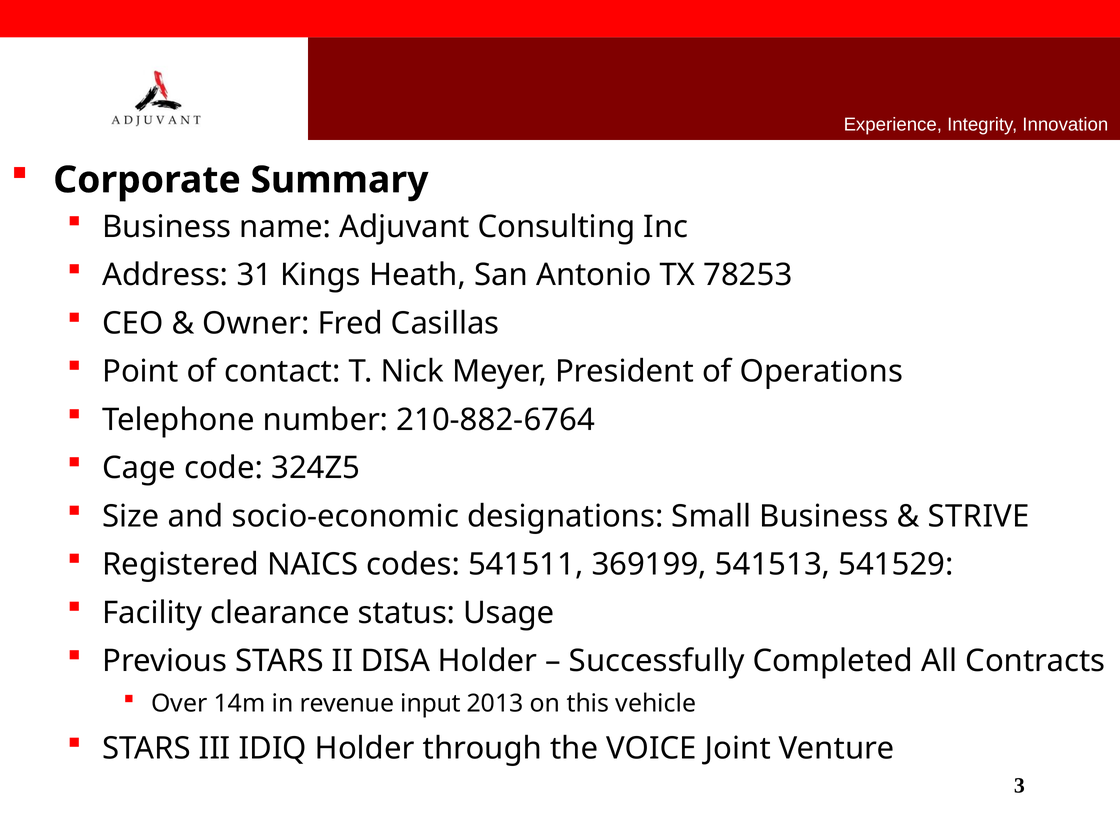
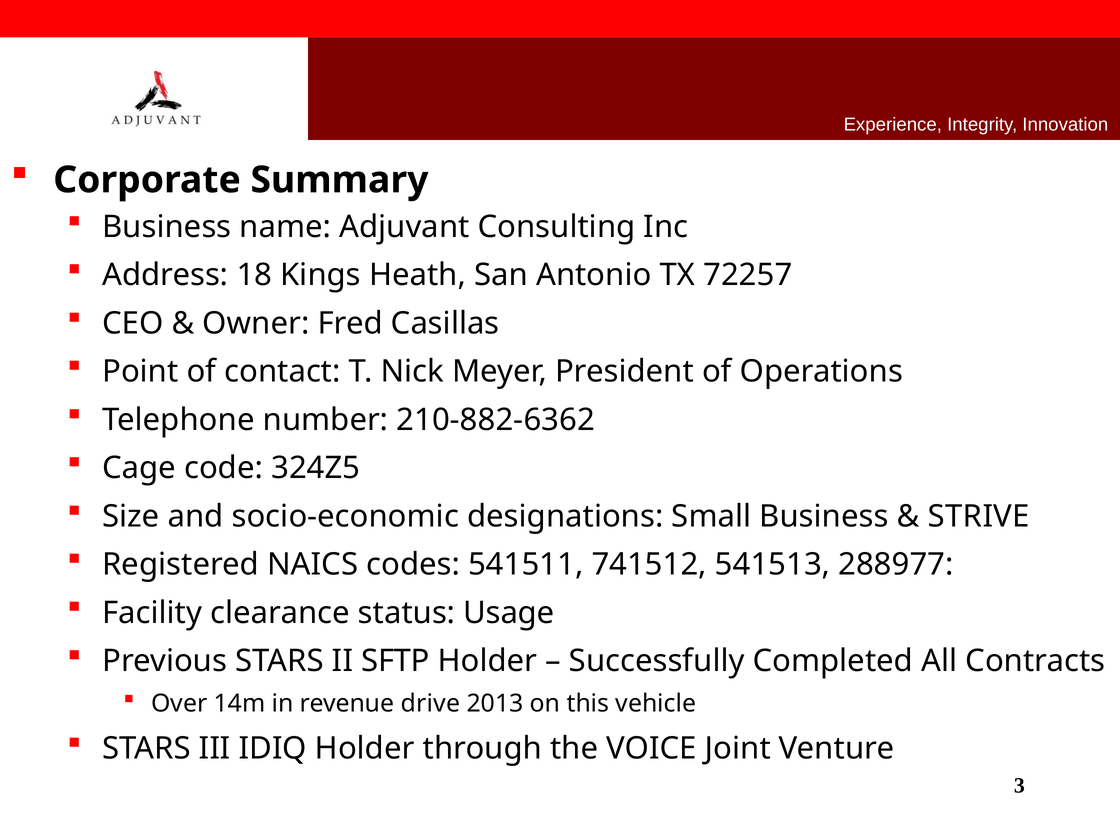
31: 31 -> 18
78253: 78253 -> 72257
210-882-6764: 210-882-6764 -> 210-882-6362
369199: 369199 -> 741512
541529: 541529 -> 288977
DISA: DISA -> SFTP
input: input -> drive
